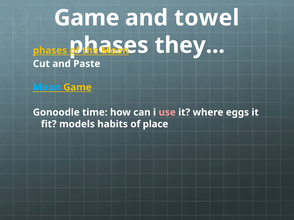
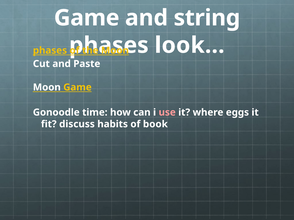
towel: towel -> string
they: they -> look
Moon at (47, 87) colour: light blue -> white
models: models -> discuss
place: place -> book
